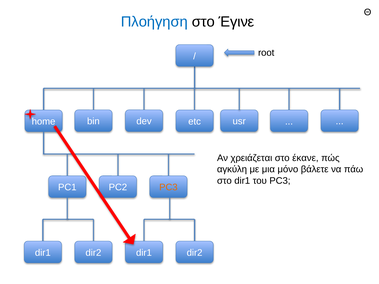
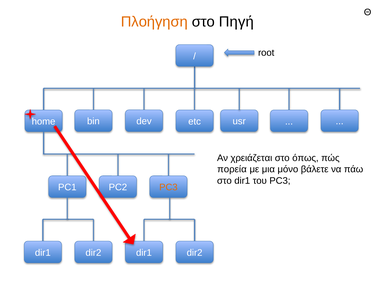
Πλοήγηση colour: blue -> orange
Έγινε: Έγινε -> Πηγή
έκανε: έκανε -> όπως
αγκύλη: αγκύλη -> πορεία
